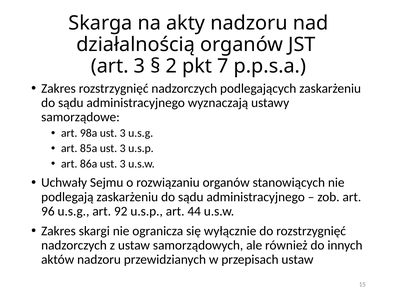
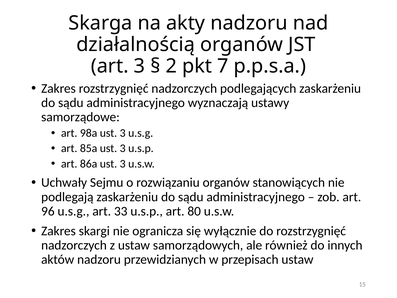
92: 92 -> 33
44: 44 -> 80
